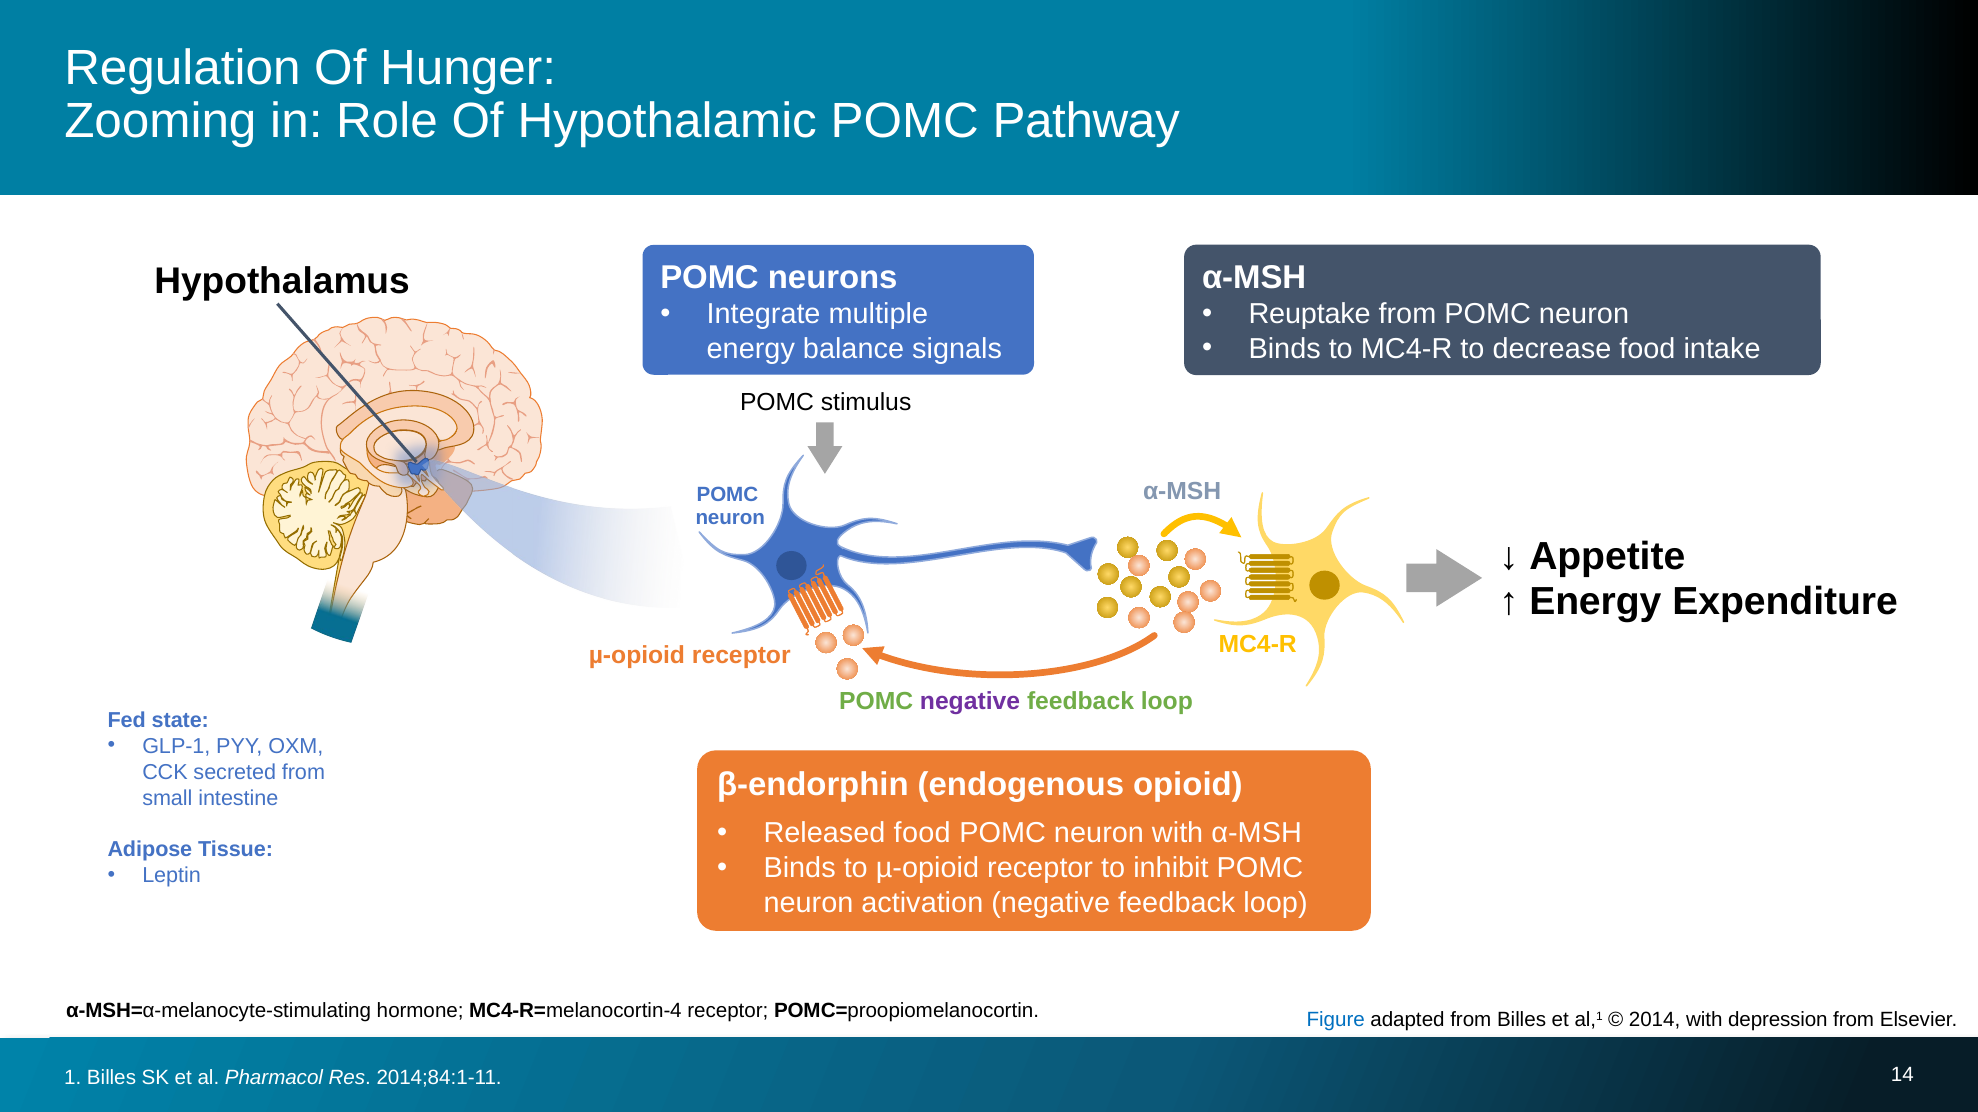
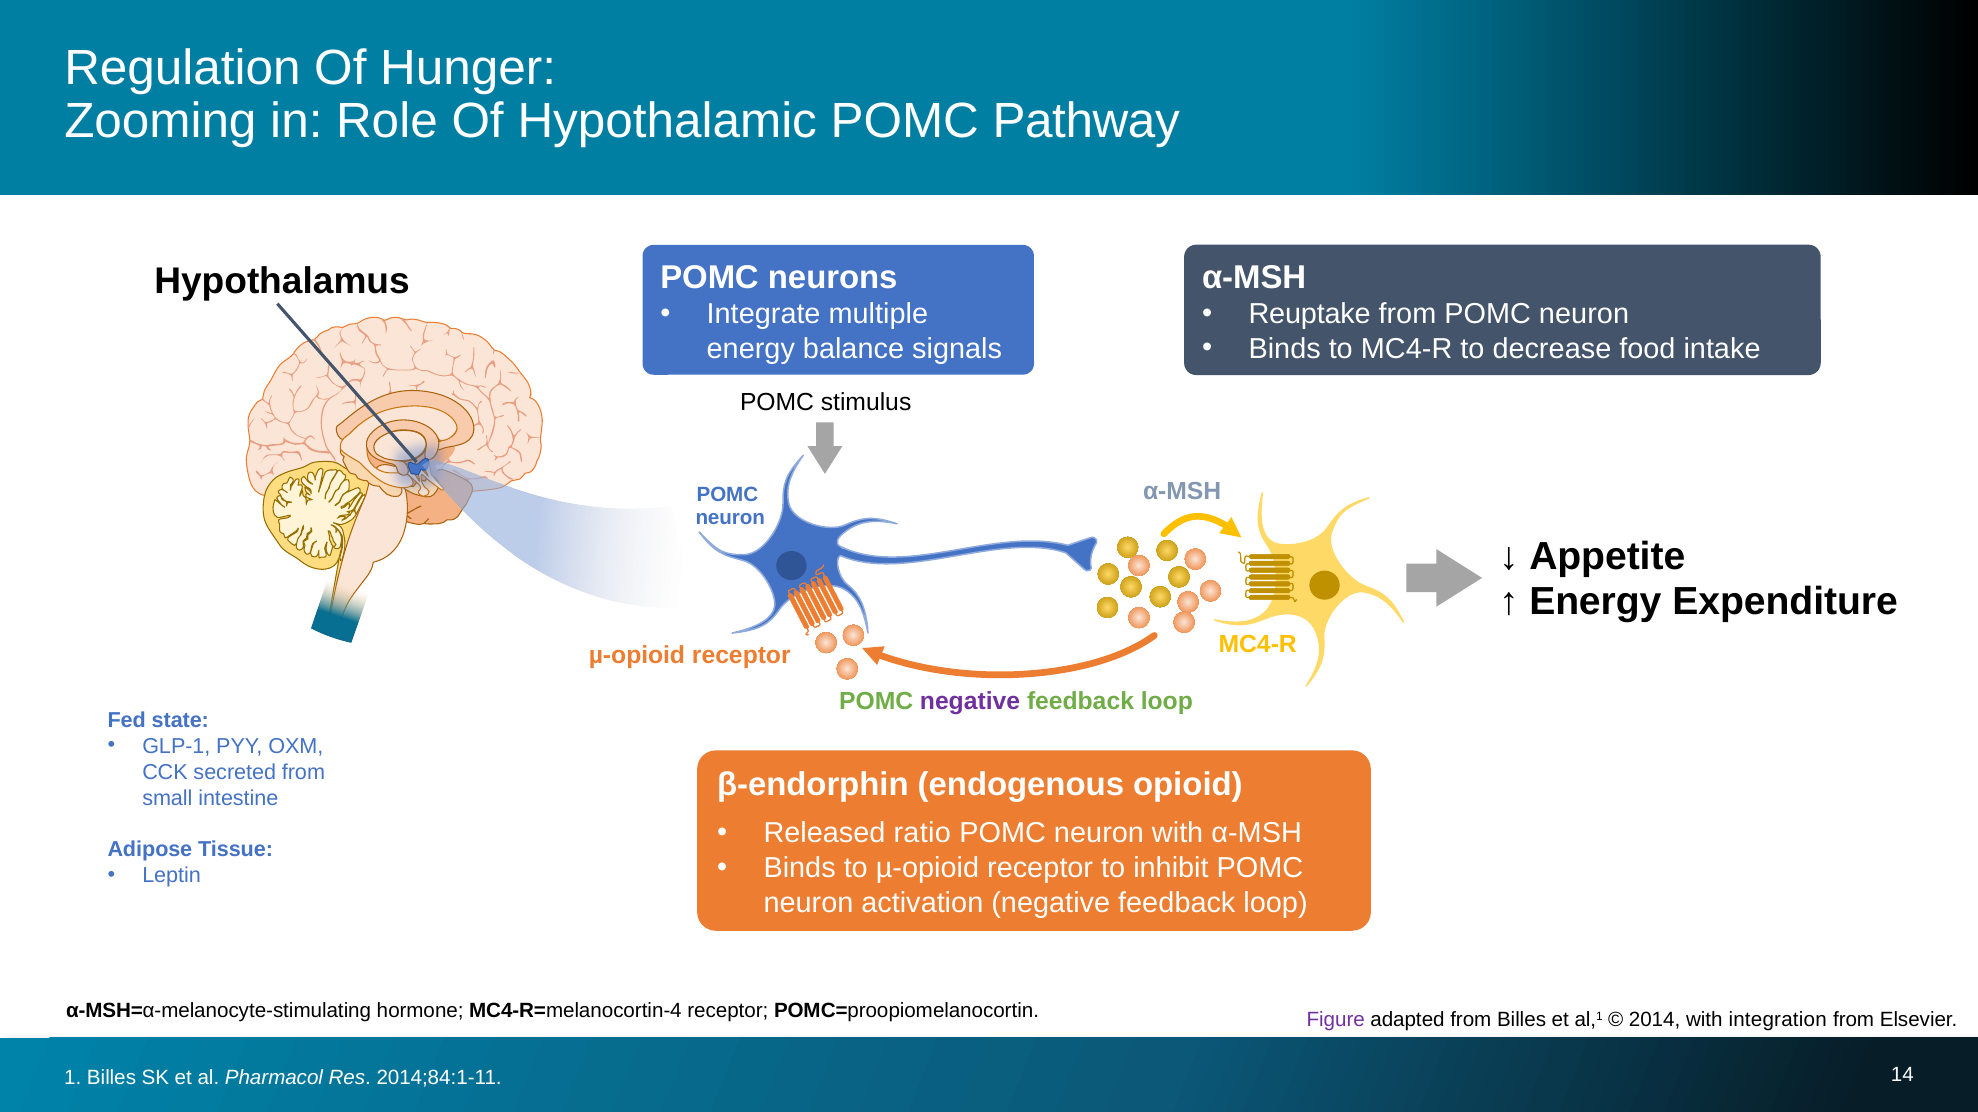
Released food: food -> ratio
Figure colour: blue -> purple
depression: depression -> integration
